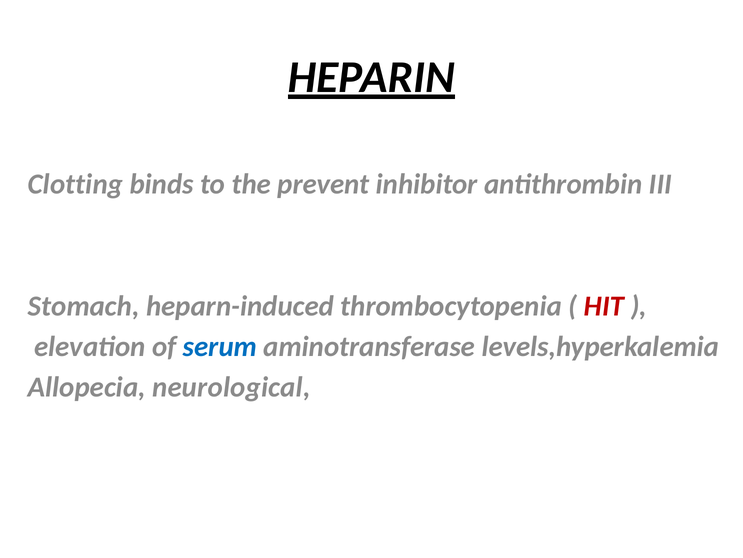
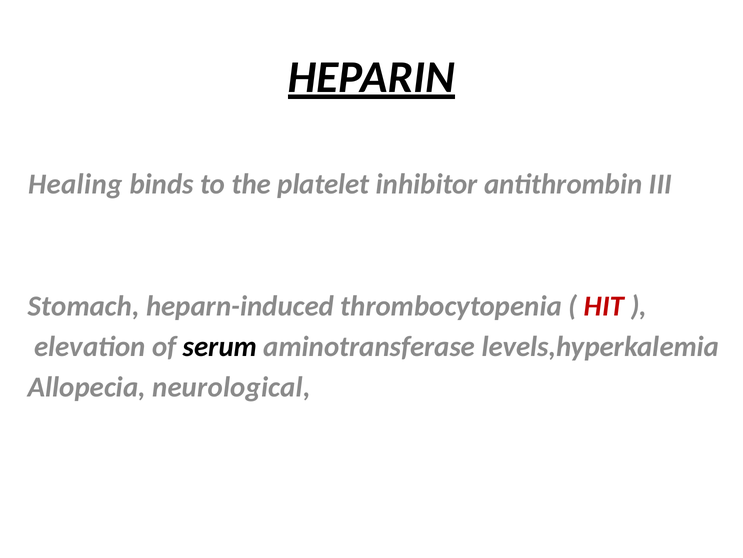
Clotting: Clotting -> Healing
prevent: prevent -> platelet
serum colour: blue -> black
